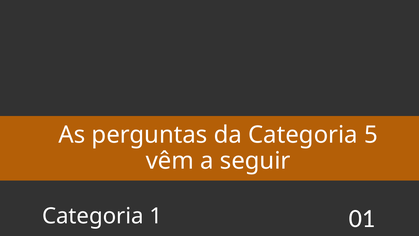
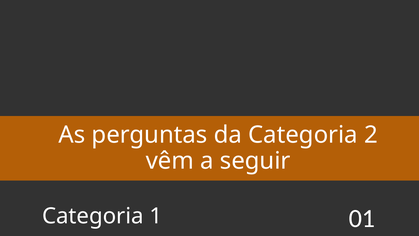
5: 5 -> 2
